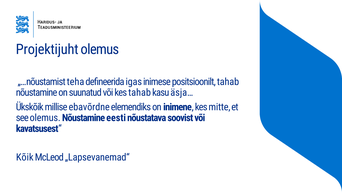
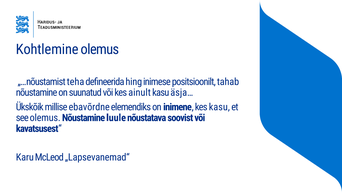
Projektijuht: Projektijuht -> Kohtlemine
igas: igas -> hing
kes tahab: tahab -> ainult
kes mitte: mitte -> kasu
eesti: eesti -> luule
Kõik: Kõik -> Karu
